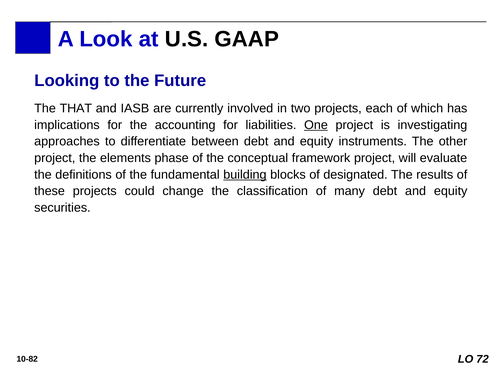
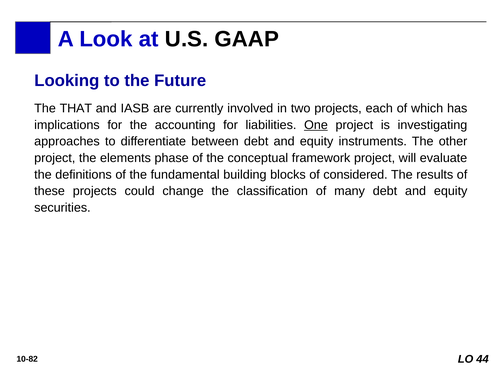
building underline: present -> none
designated: designated -> considered
72: 72 -> 44
